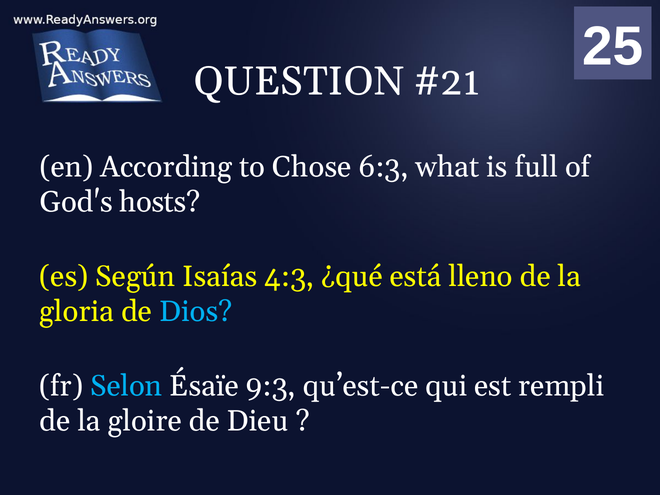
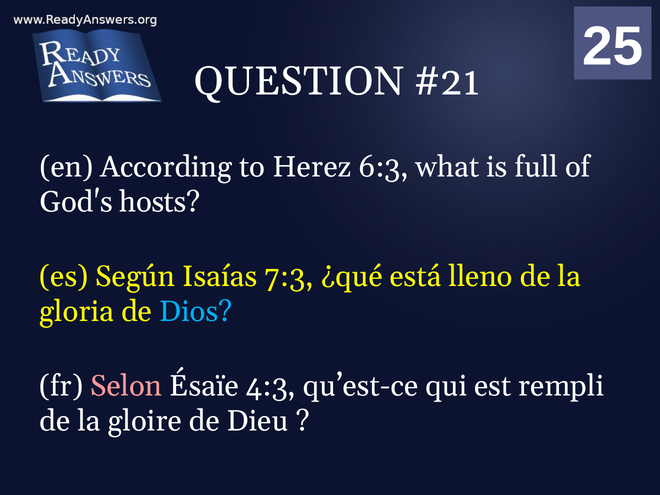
Chose: Chose -> Herez
4:3: 4:3 -> 7:3
Selon colour: light blue -> pink
9:3: 9:3 -> 4:3
